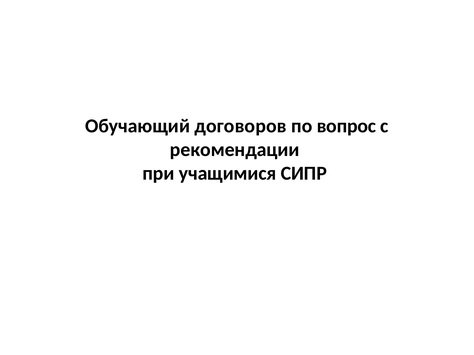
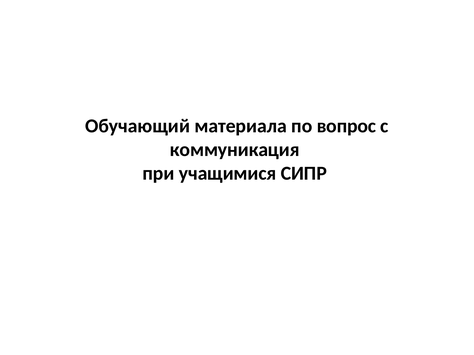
договоров: договоров -> материала
рекомендации: рекомендации -> коммуникация
